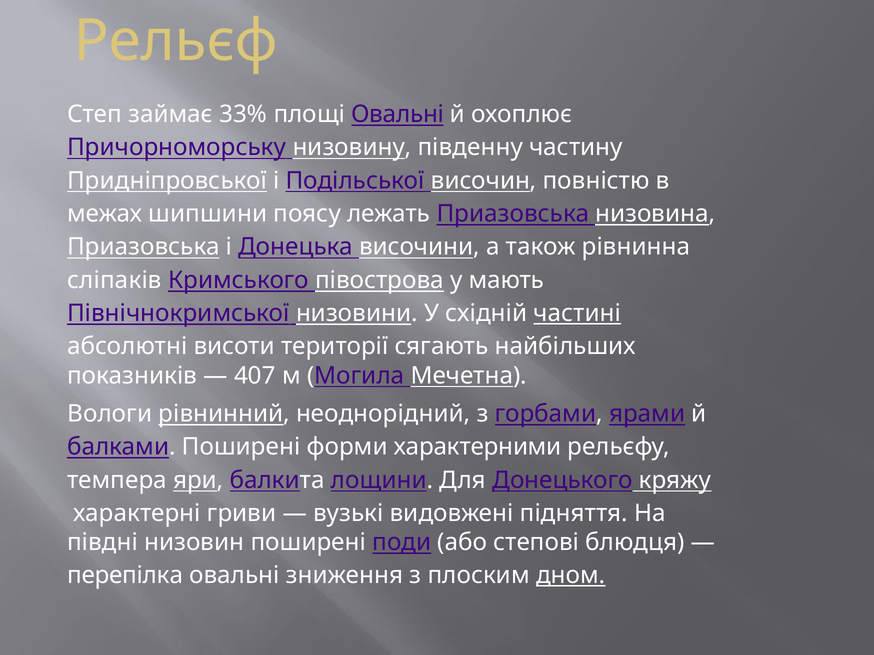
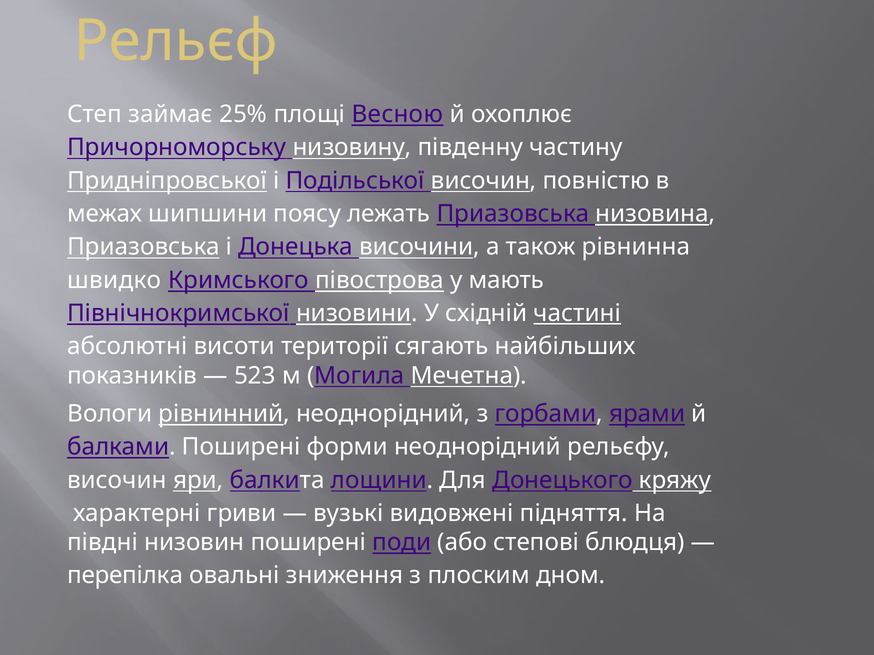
33%: 33% -> 25%
площі Овальні: Овальні -> Весною
сліпаків: сліпаків -> швидко
407: 407 -> 523
форми характерними: характерними -> неоднорідний
темпера at (117, 480): темпера -> височин
дном underline: present -> none
